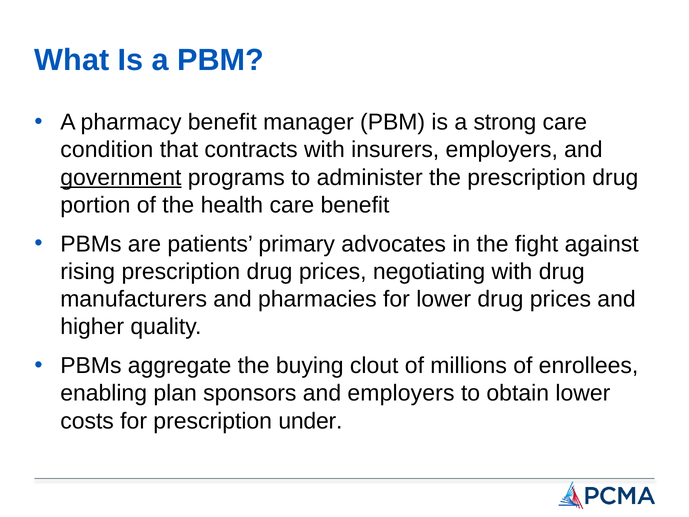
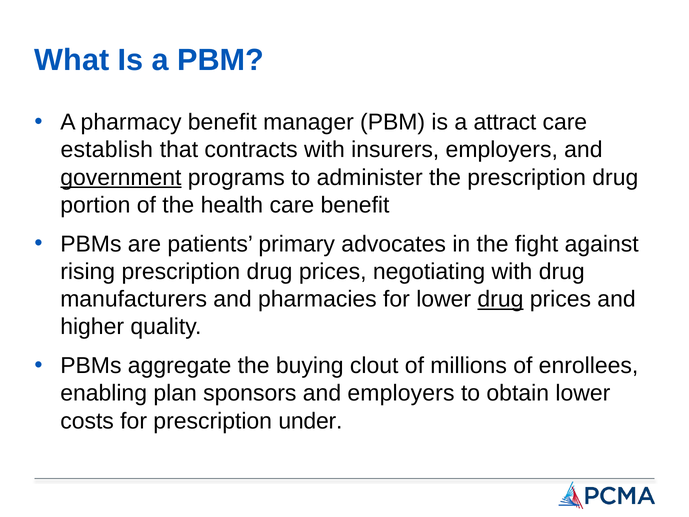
strong: strong -> attract
condition: condition -> establish
drug at (500, 299) underline: none -> present
